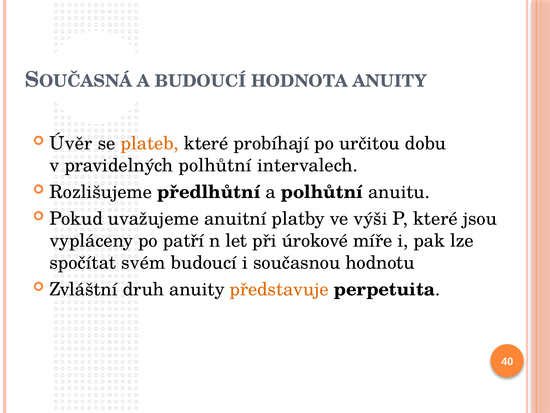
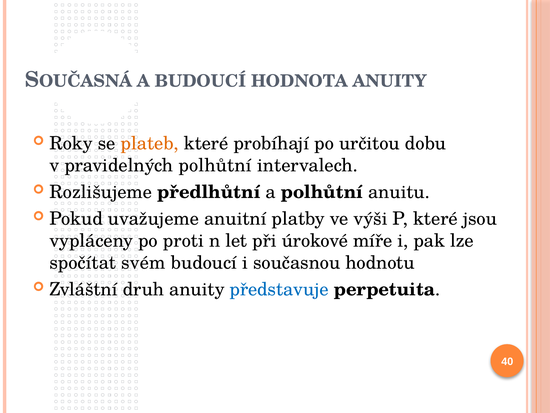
Úvěr: Úvěr -> Roky
patří: patří -> proti
představuje colour: orange -> blue
